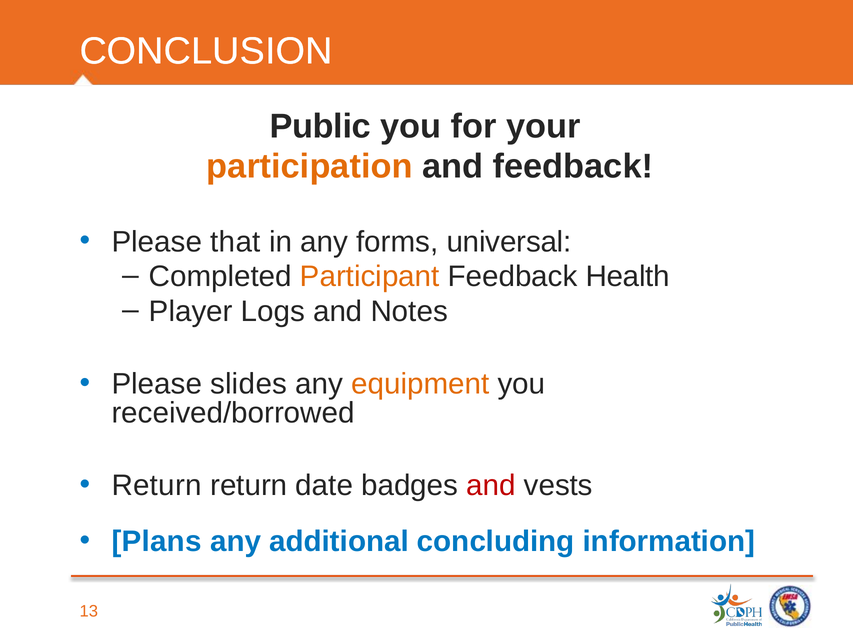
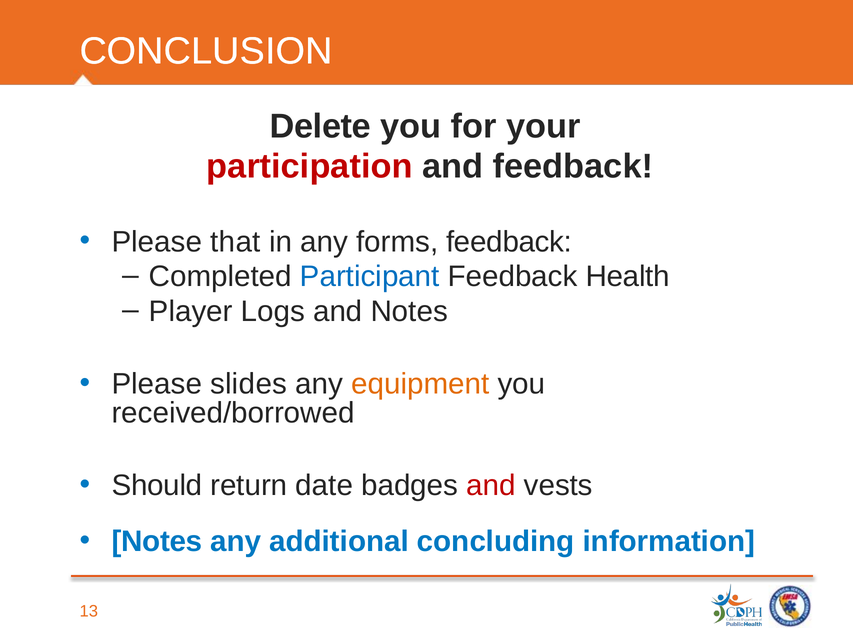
Public: Public -> Delete
participation colour: orange -> red
forms universal: universal -> feedback
Participant colour: orange -> blue
Return at (157, 485): Return -> Should
Plans at (157, 541): Plans -> Notes
